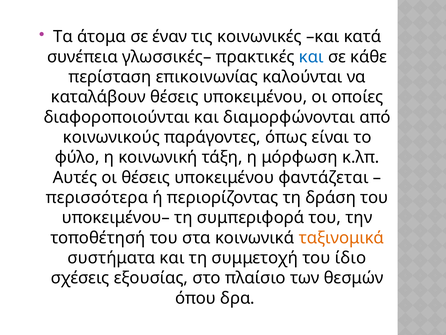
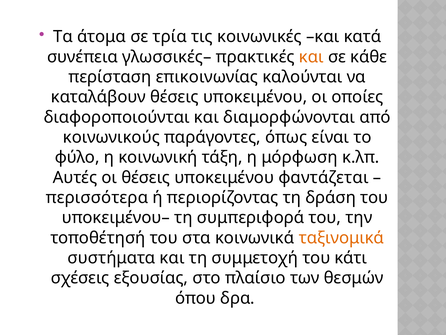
έναν: έναν -> τρία
και at (311, 57) colour: blue -> orange
ίδιο: ίδιο -> κάτι
